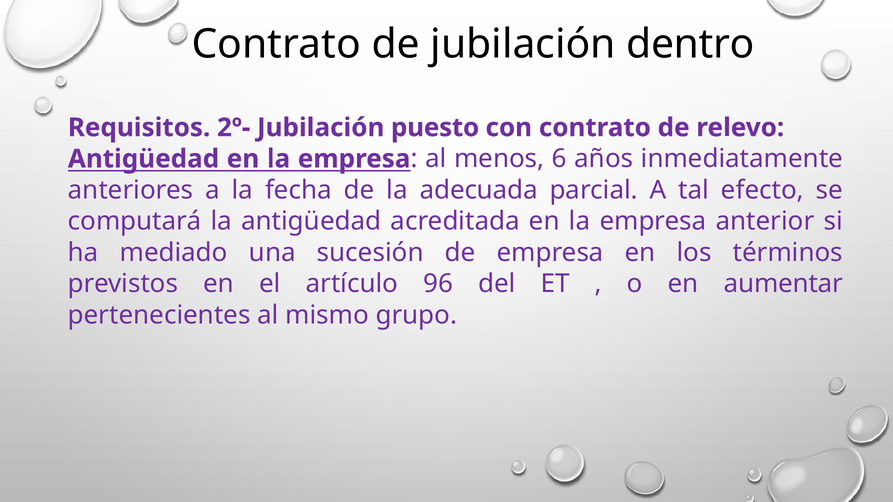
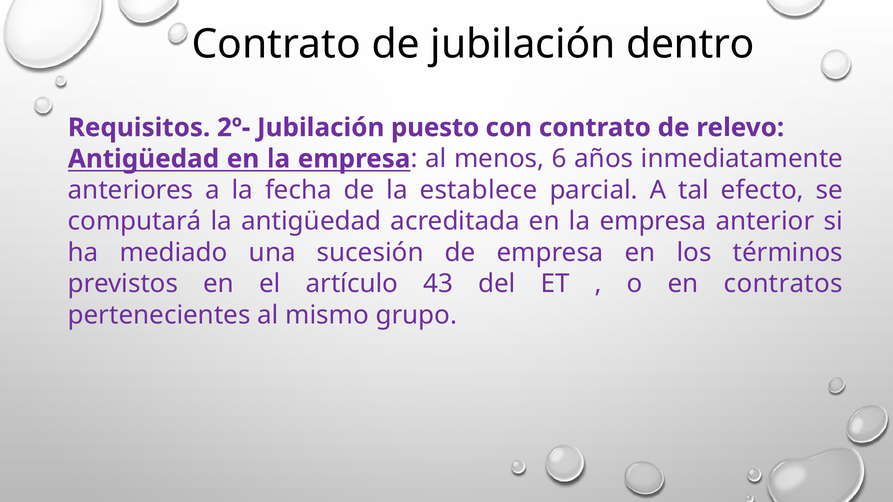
adecuada: adecuada -> establece
96: 96 -> 43
aumentar: aumentar -> contratos
